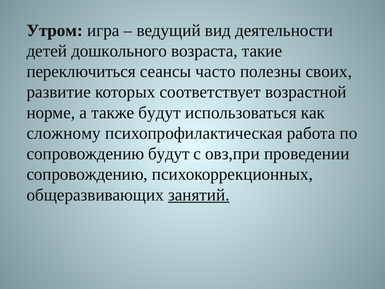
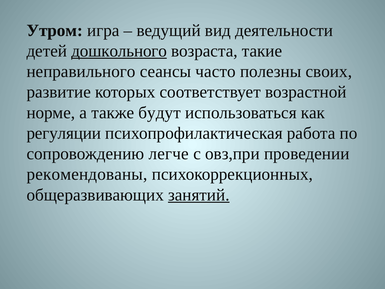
дошкольного underline: none -> present
переключиться: переключиться -> неправильного
сложному: сложному -> регуляции
сопровождению будут: будут -> легче
сопровождению at (87, 174): сопровождению -> рекомендованы
